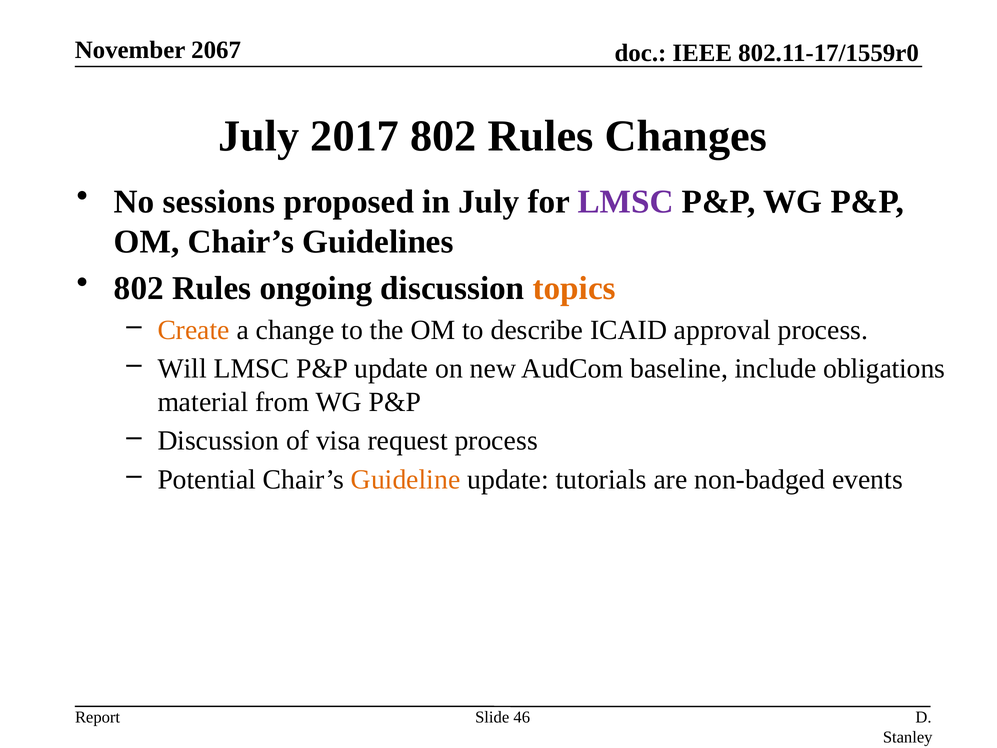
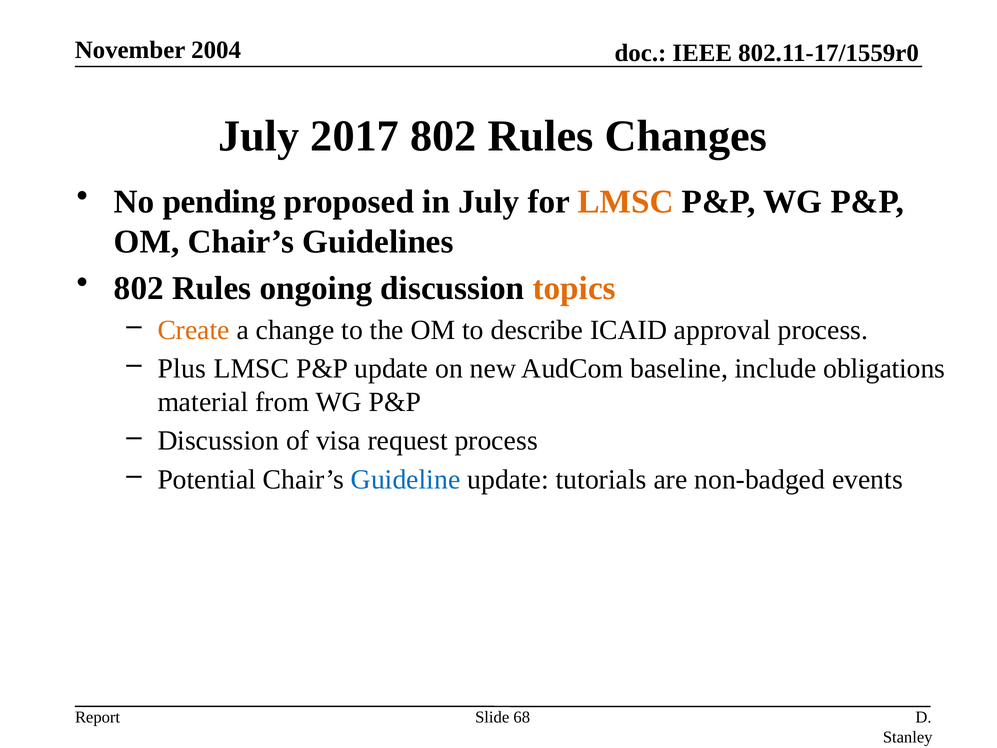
2067: 2067 -> 2004
sessions: sessions -> pending
LMSC at (626, 202) colour: purple -> orange
Will: Will -> Plus
Guideline colour: orange -> blue
46: 46 -> 68
